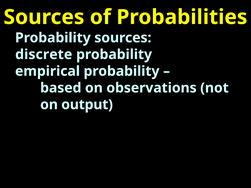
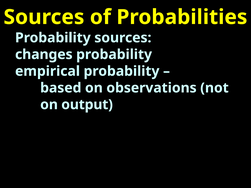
discrete: discrete -> changes
